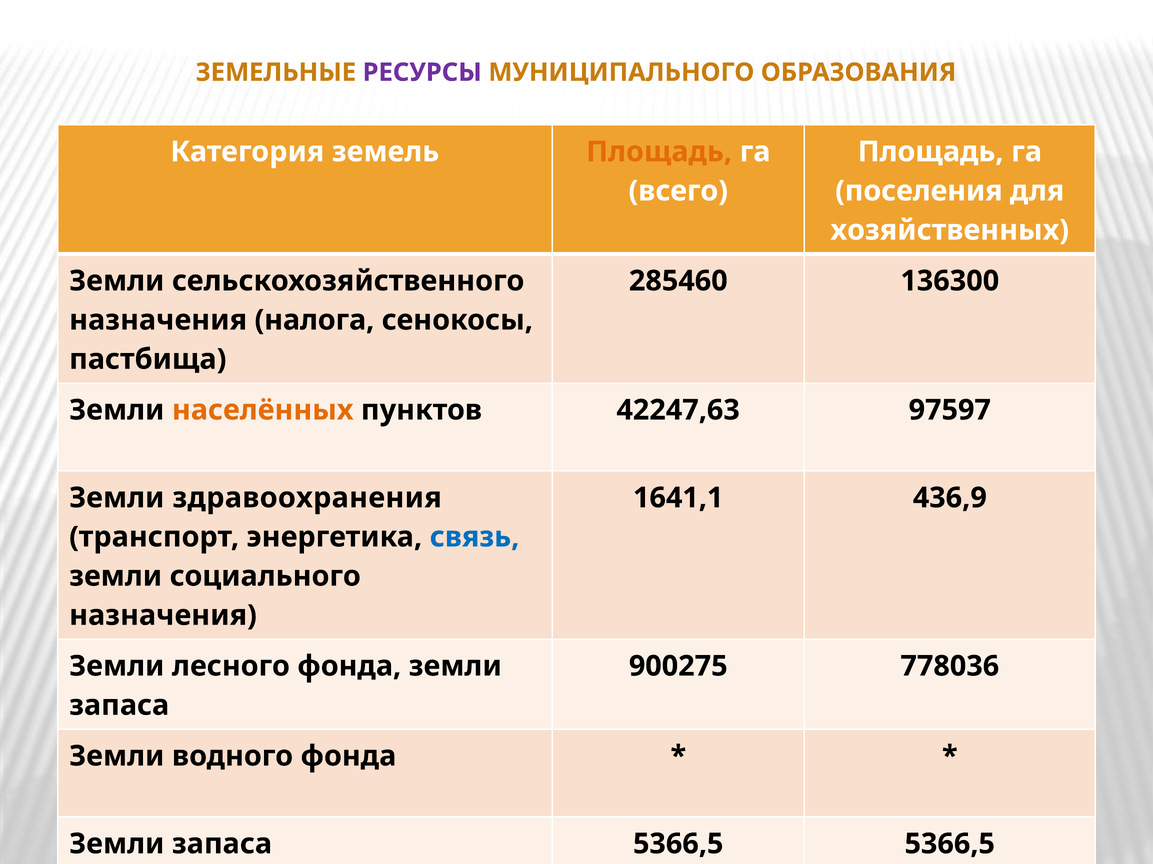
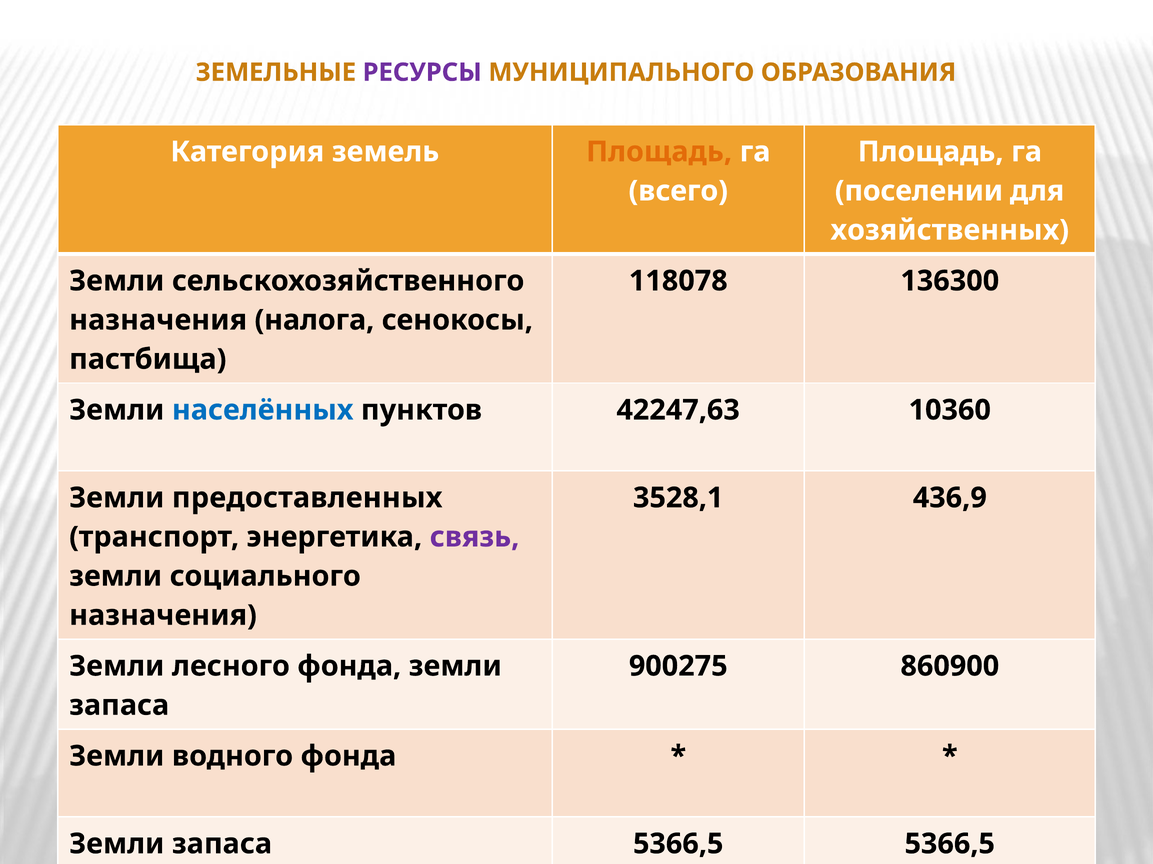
поселения: поселения -> поселении
285460: 285460 -> 118078
населённых colour: orange -> blue
97597: 97597 -> 10360
здравоохранения: здравоохранения -> предоставленных
1641,1: 1641,1 -> 3528,1
связь colour: blue -> purple
778036: 778036 -> 860900
